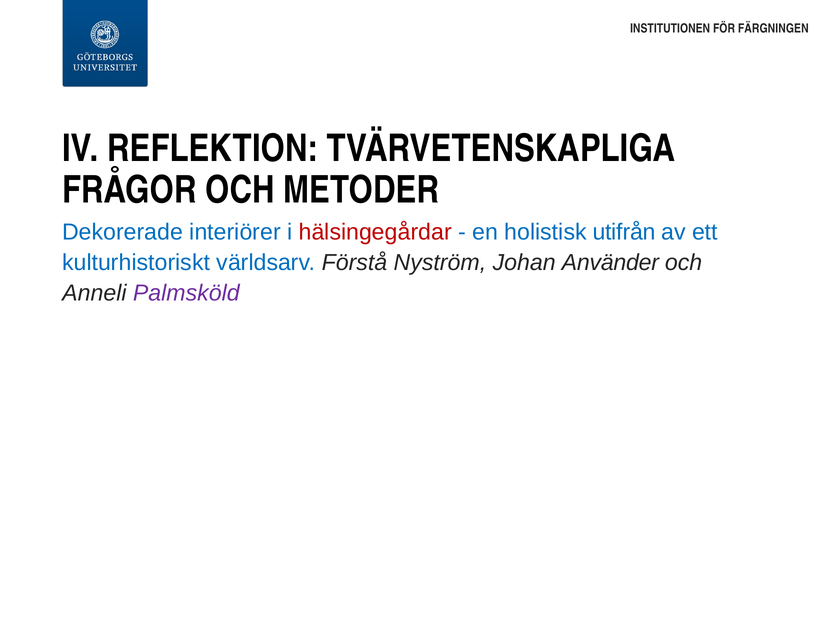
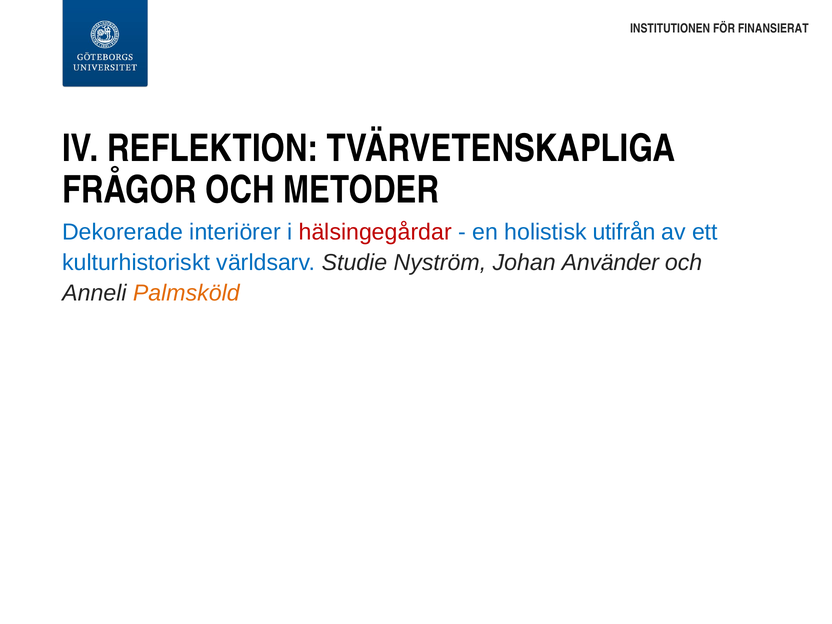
FÄRGNINGEN: FÄRGNINGEN -> FINANSIERAT
Förstå: Förstå -> Studie
Palmsköld colour: purple -> orange
